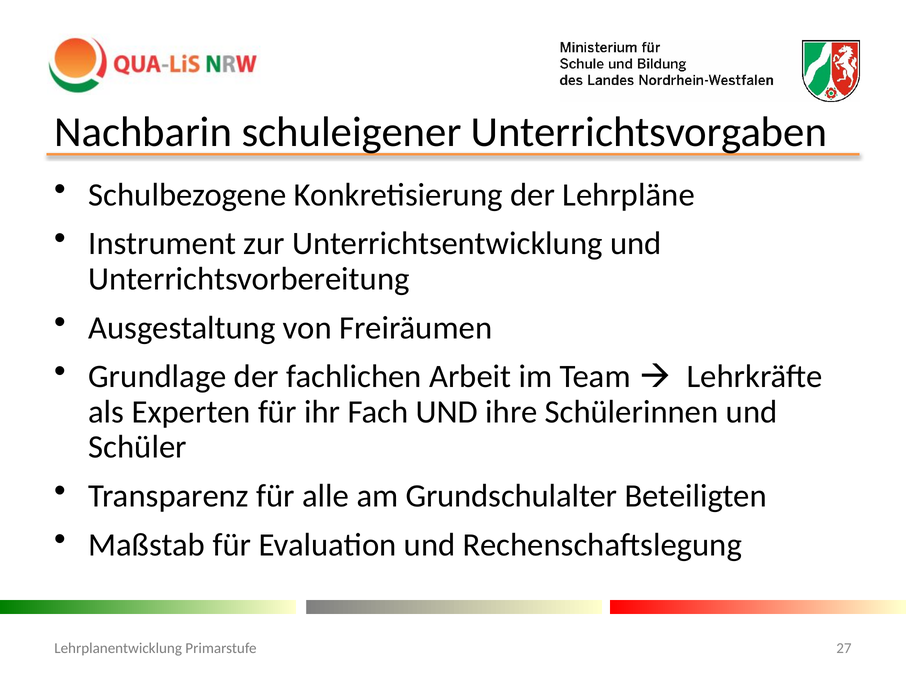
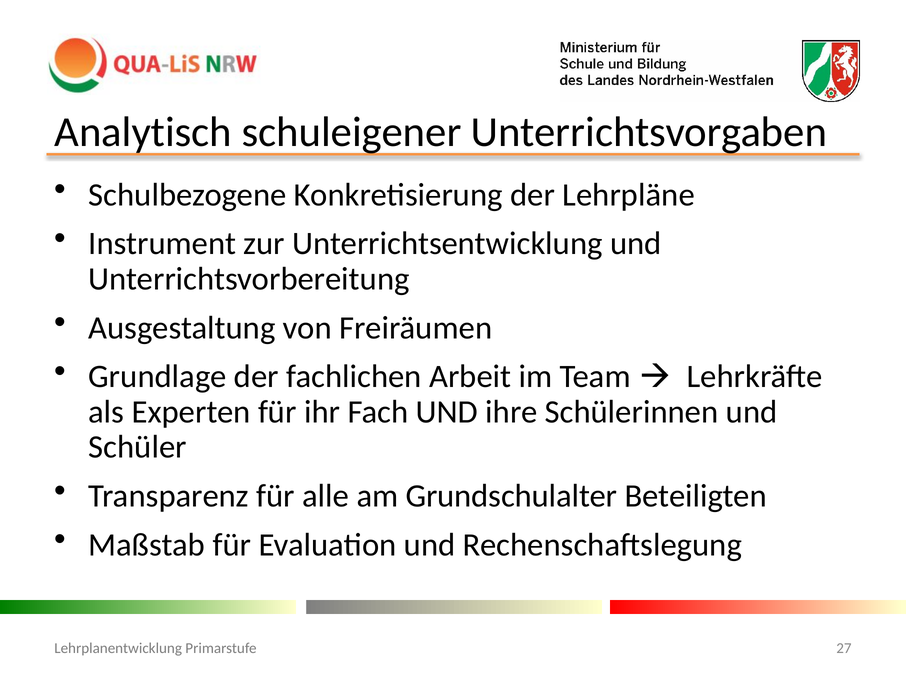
Nachbarin: Nachbarin -> Analytisch
